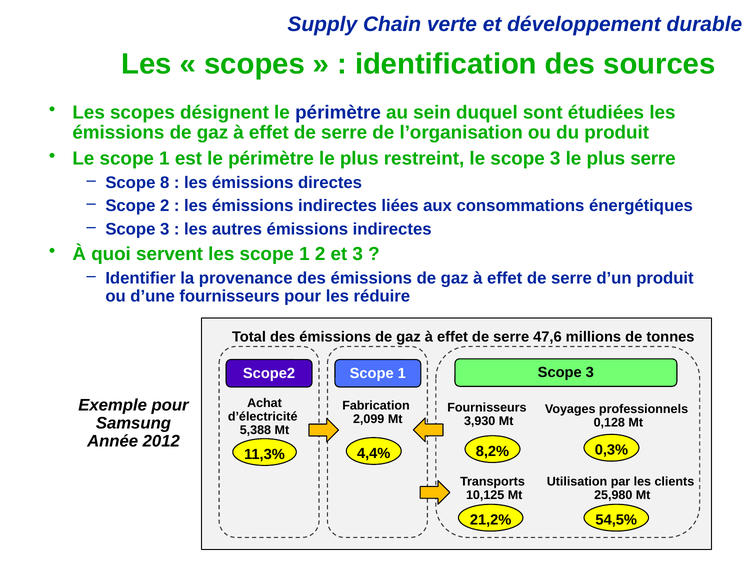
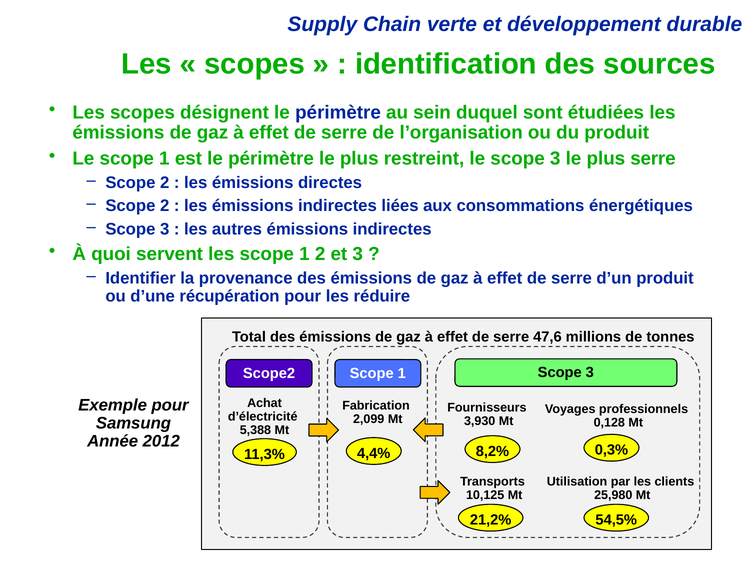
8 at (165, 183): 8 -> 2
d’une fournisseurs: fournisseurs -> récupération
